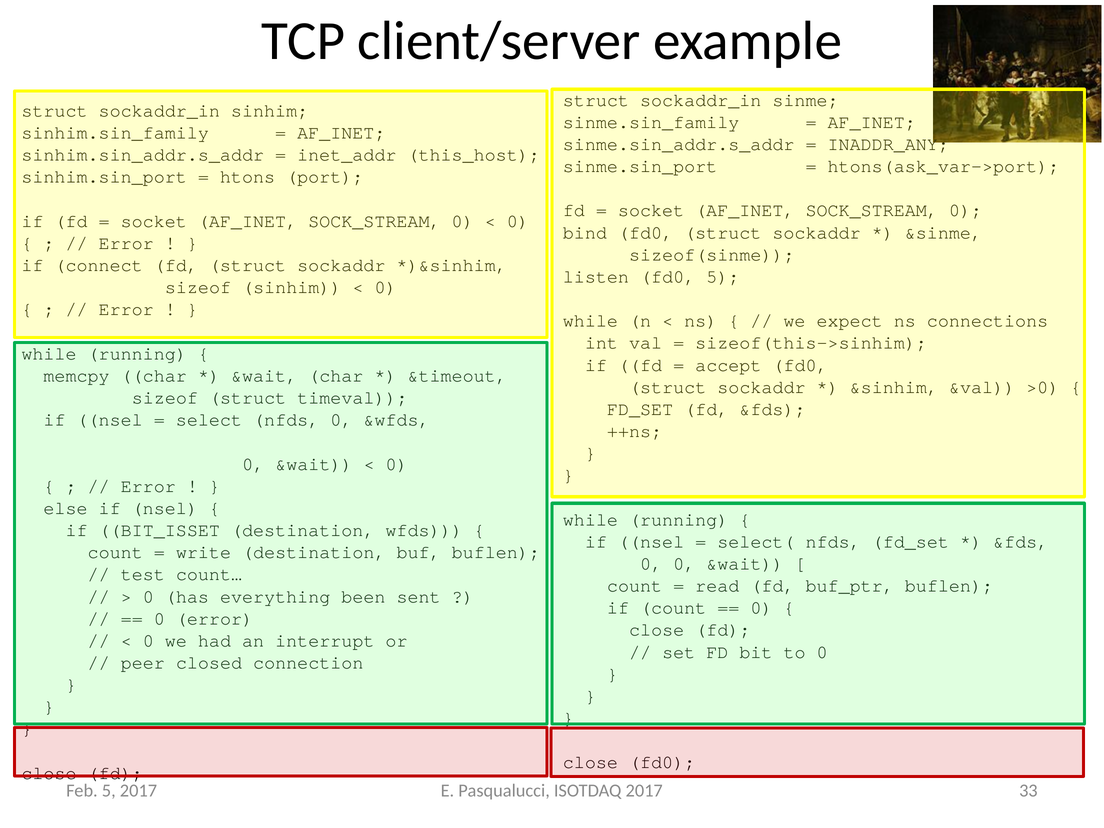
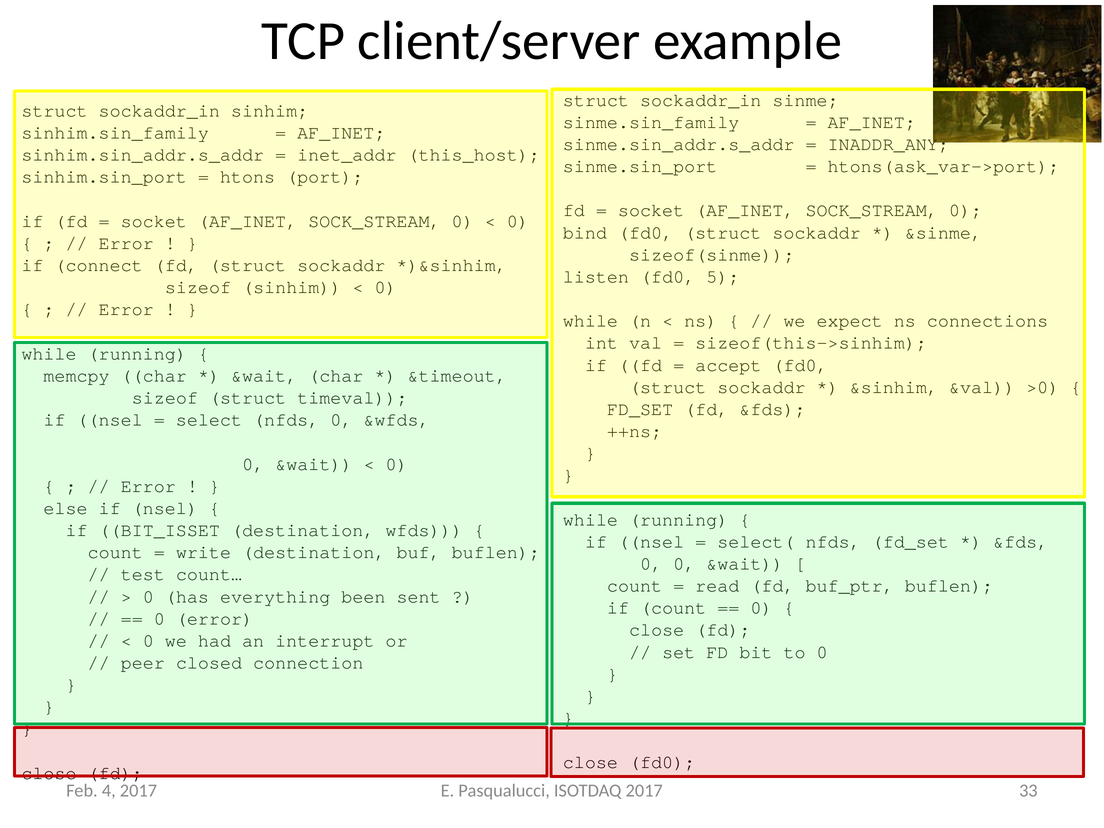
Feb 5: 5 -> 4
